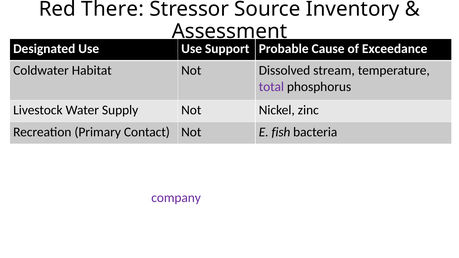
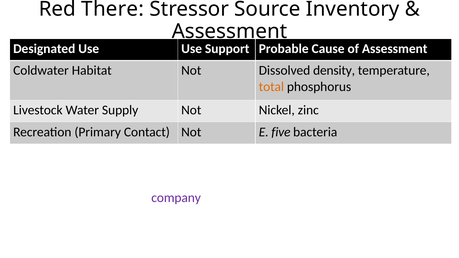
of Exceedance: Exceedance -> Assessment
stream: stream -> density
total colour: purple -> orange
fish: fish -> five
